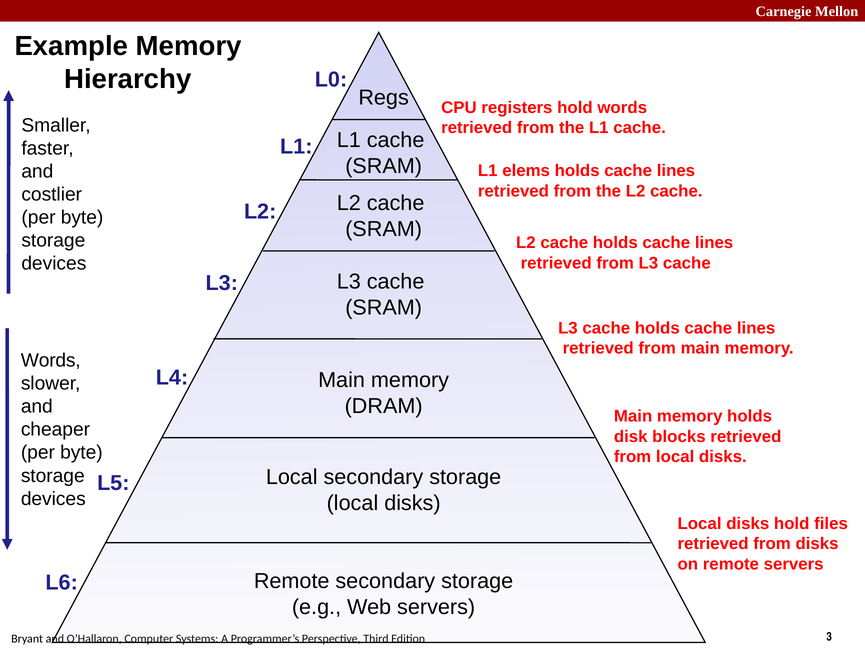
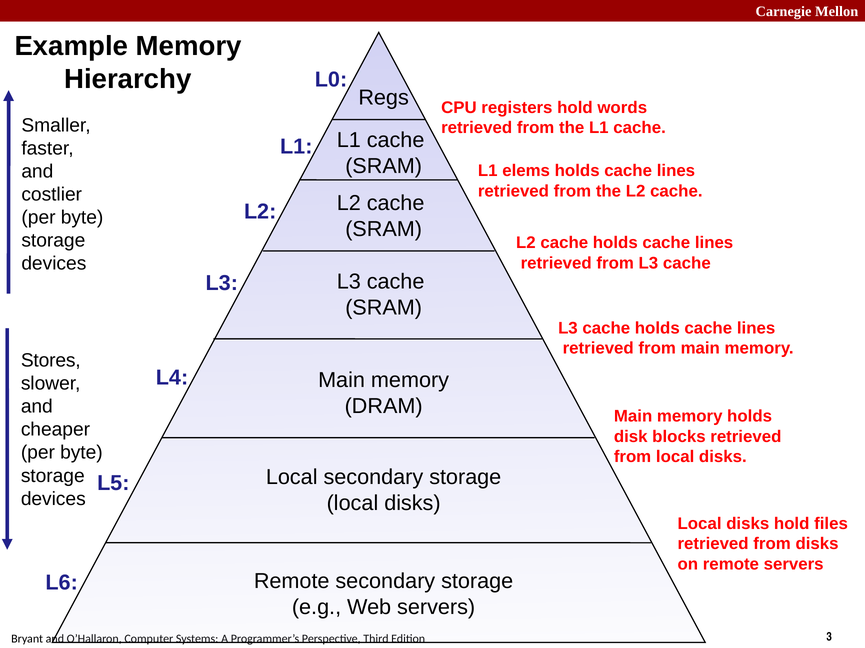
Words at (51, 361): Words -> Stores
